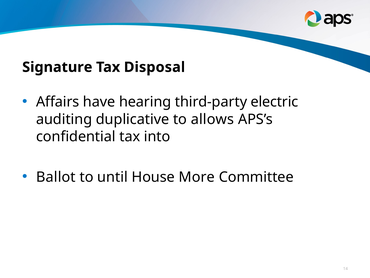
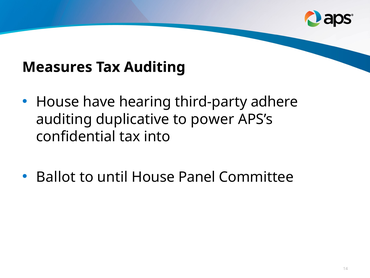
Signature: Signature -> Measures
Tax Disposal: Disposal -> Auditing
Affairs at (58, 102): Affairs -> House
electric: electric -> adhere
allows: allows -> power
More: More -> Panel
